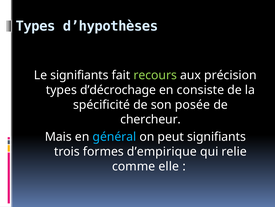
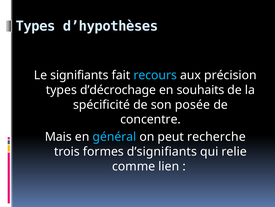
recours colour: light green -> light blue
consiste: consiste -> souhaits
chercheur: chercheur -> concentre
peut signifiants: signifiants -> recherche
d’empirique: d’empirique -> d’signifiants
elle: elle -> lien
